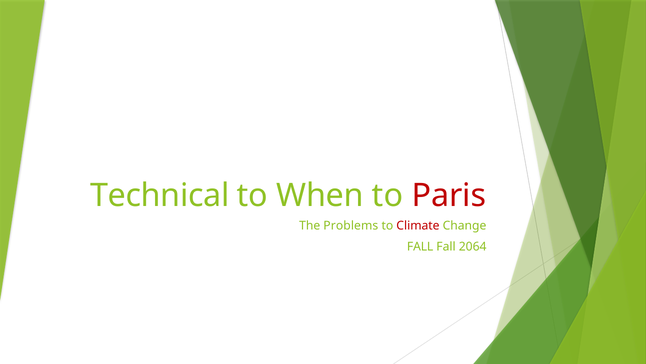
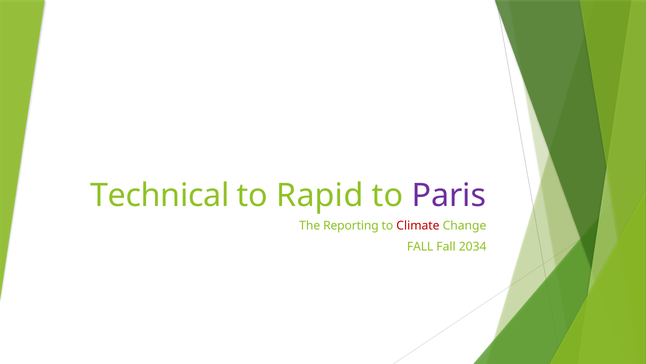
When: When -> Rapid
Paris colour: red -> purple
Problems: Problems -> Reporting
2064: 2064 -> 2034
